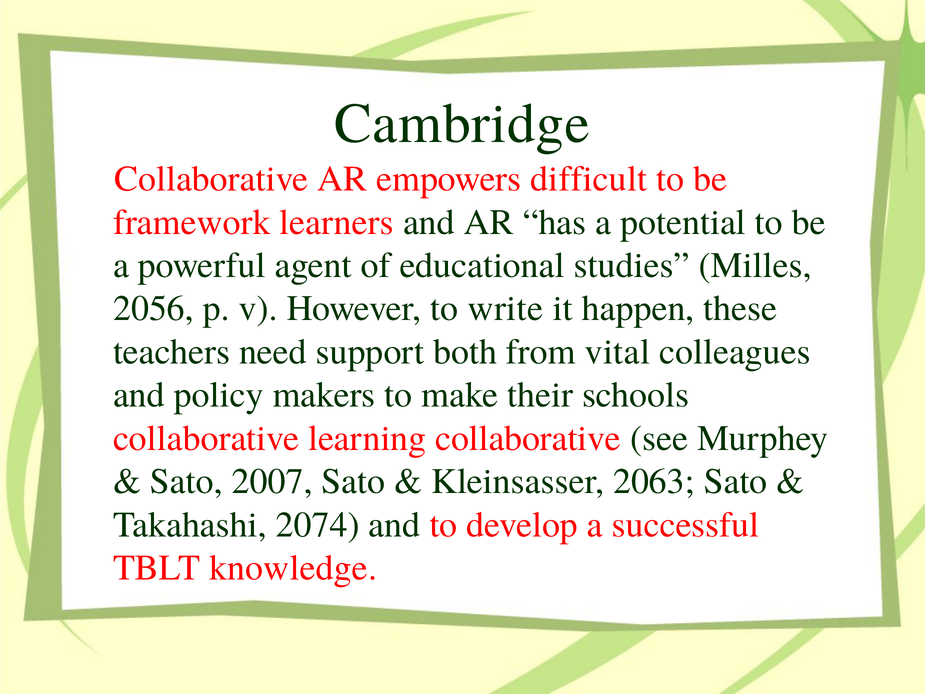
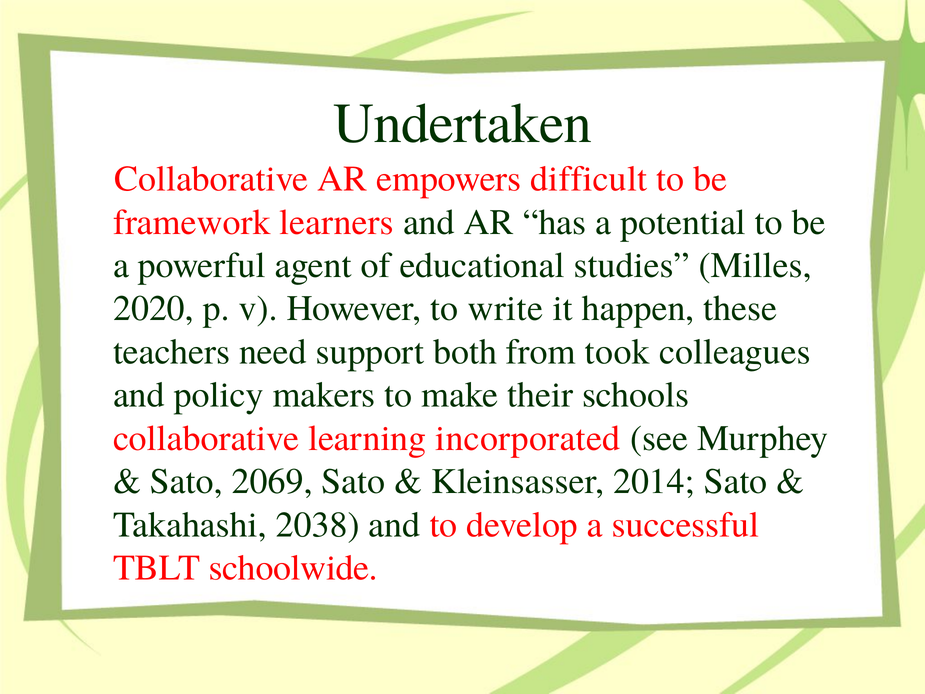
Cambridge: Cambridge -> Undertaken
2056: 2056 -> 2020
vital: vital -> took
learning collaborative: collaborative -> incorporated
2007: 2007 -> 2069
2063: 2063 -> 2014
2074: 2074 -> 2038
knowledge: knowledge -> schoolwide
